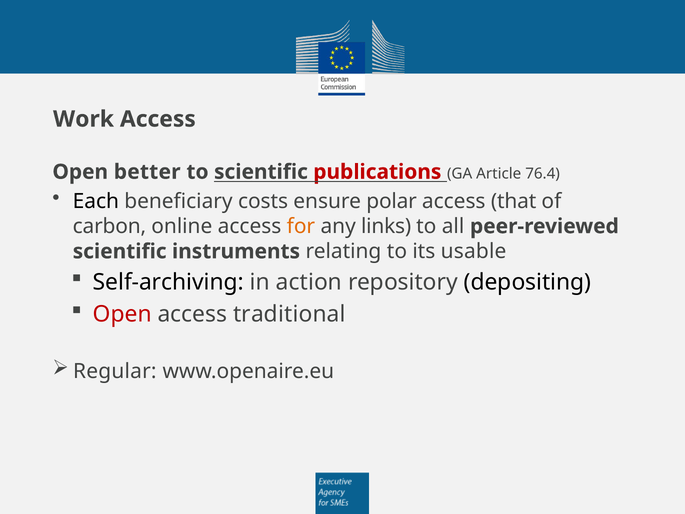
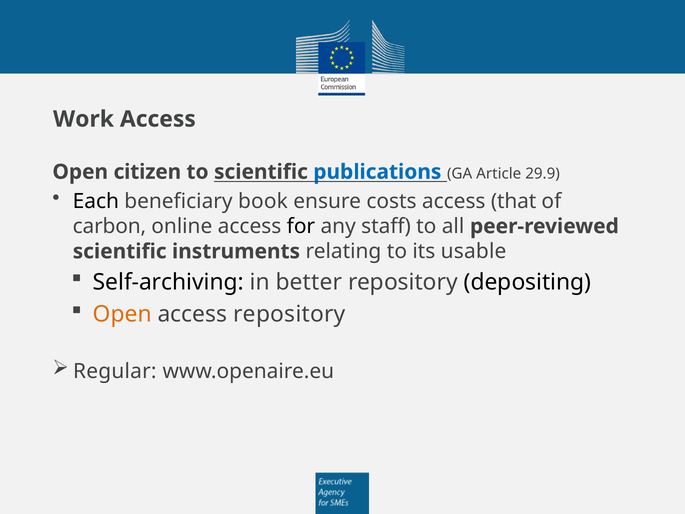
better: better -> citizen
publications colour: red -> blue
76.4: 76.4 -> 29.9
costs: costs -> book
polar: polar -> costs
for colour: orange -> black
links: links -> staff
action: action -> better
Open at (122, 314) colour: red -> orange
access traditional: traditional -> repository
